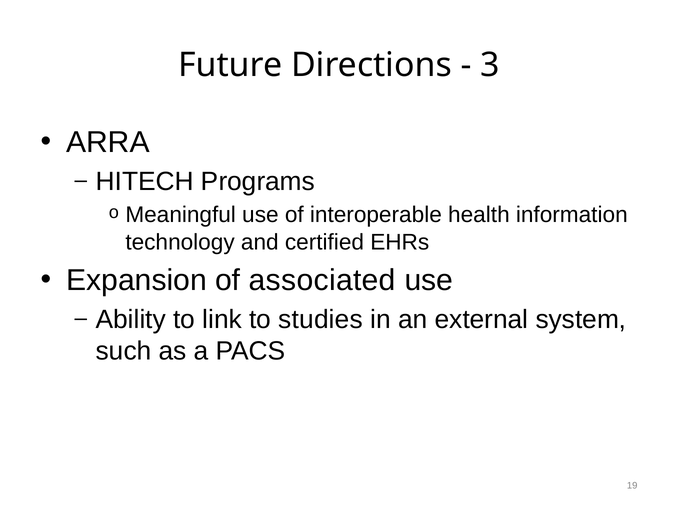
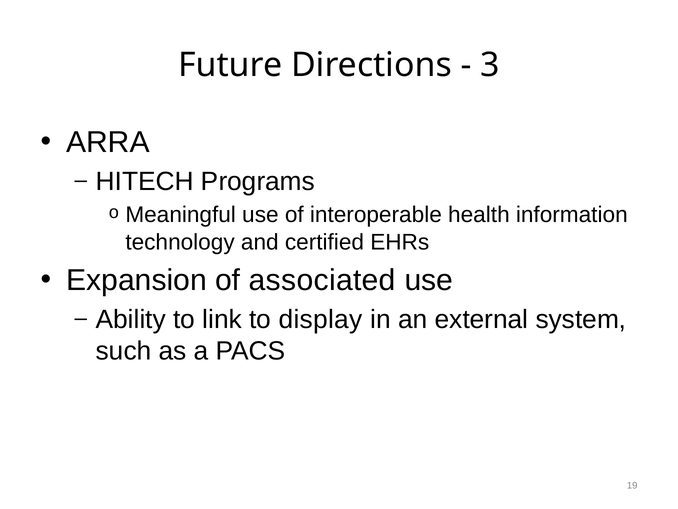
studies: studies -> display
